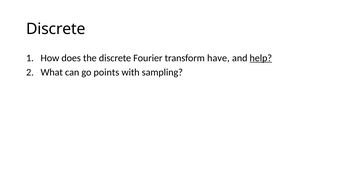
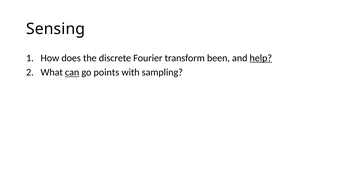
Discrete at (56, 29): Discrete -> Sensing
have: have -> been
can underline: none -> present
